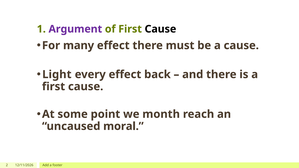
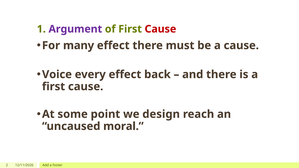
Cause at (160, 29) colour: black -> red
Light: Light -> Voice
month: month -> design
